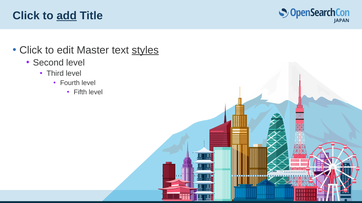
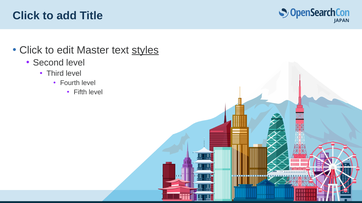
add underline: present -> none
